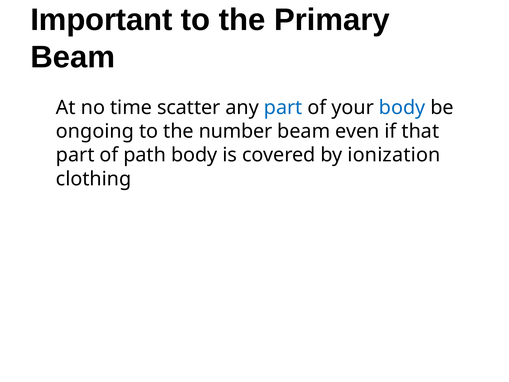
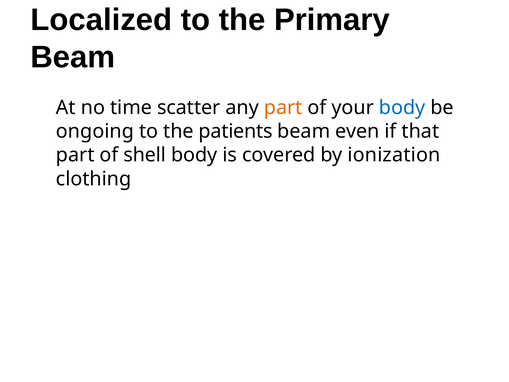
Important: Important -> Localized
part at (283, 107) colour: blue -> orange
number: number -> patients
path: path -> shell
